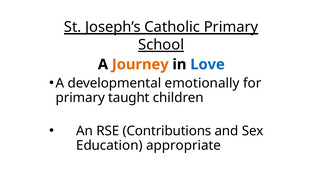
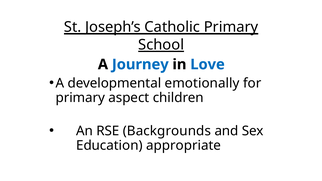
Journey colour: orange -> blue
taught: taught -> aspect
Contributions: Contributions -> Backgrounds
